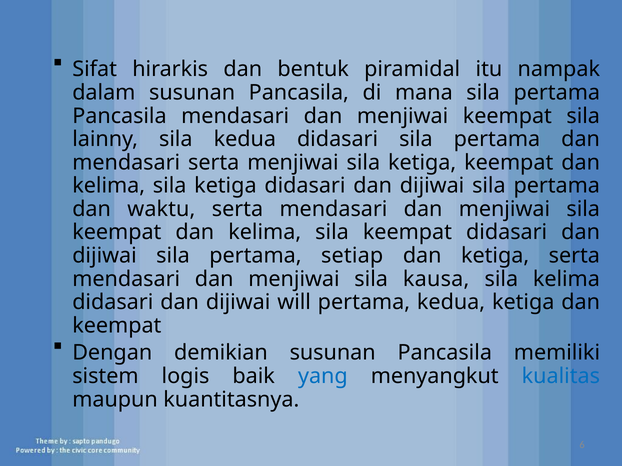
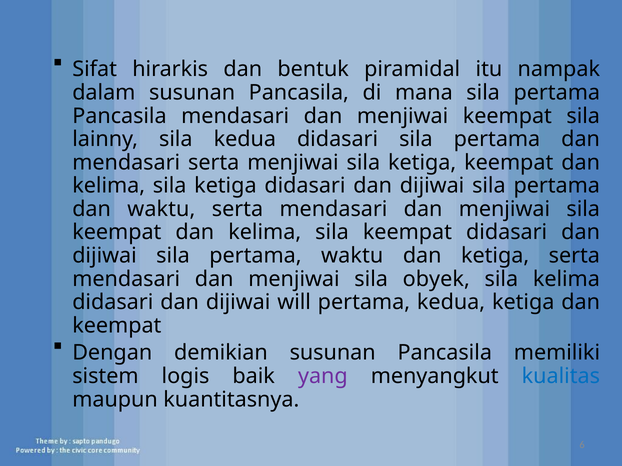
pertama setiap: setiap -> waktu
kausa: kausa -> obyek
yang colour: blue -> purple
